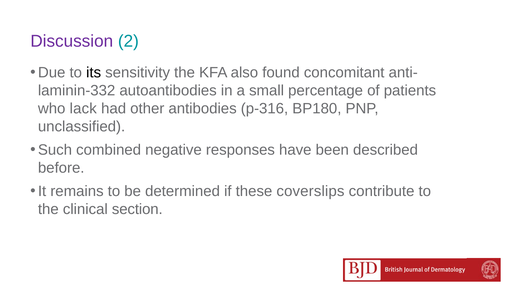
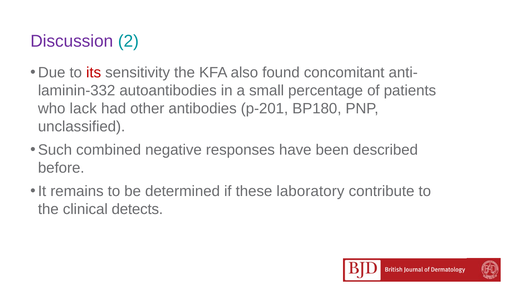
its colour: black -> red
p-316: p-316 -> p-201
coverslips: coverslips -> laboratory
section: section -> detects
